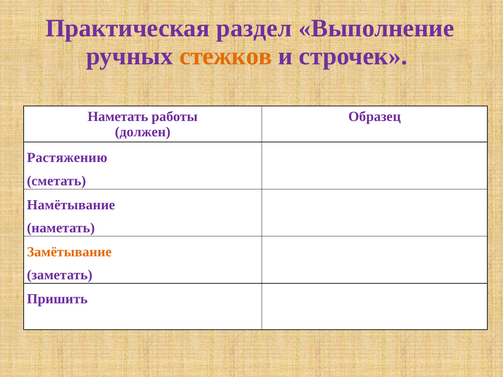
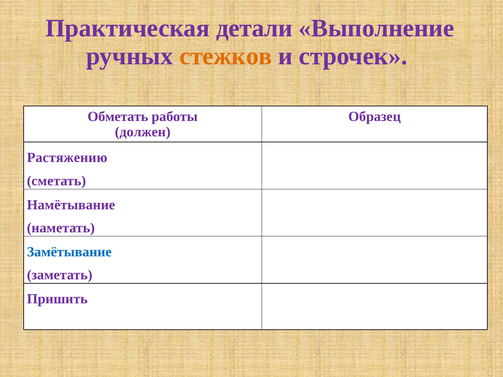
раздел: раздел -> детали
Наметать at (118, 117): Наметать -> Обметать
Замётывание colour: orange -> blue
